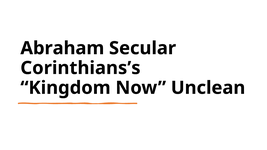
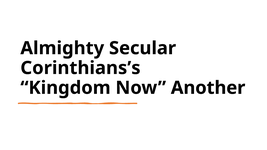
Abraham: Abraham -> Almighty
Unclean: Unclean -> Another
